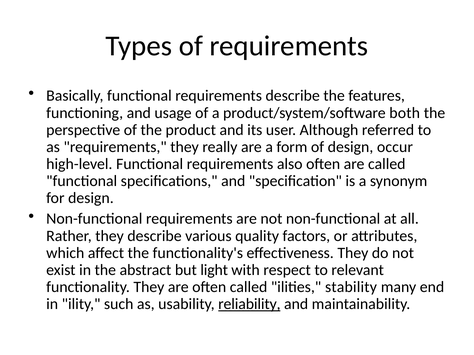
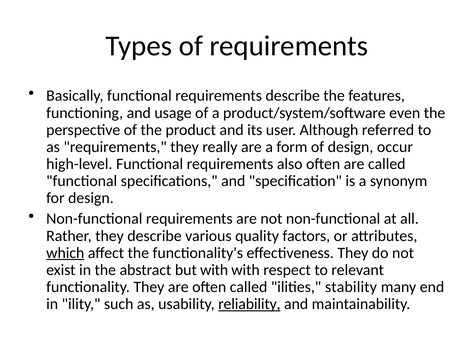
both: both -> even
which underline: none -> present
but light: light -> with
